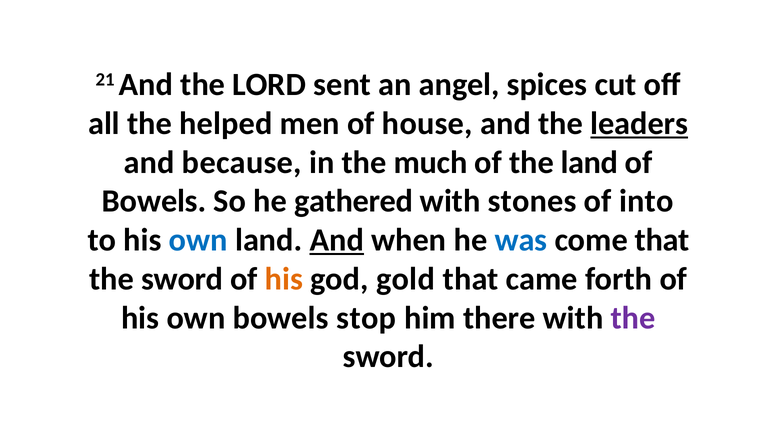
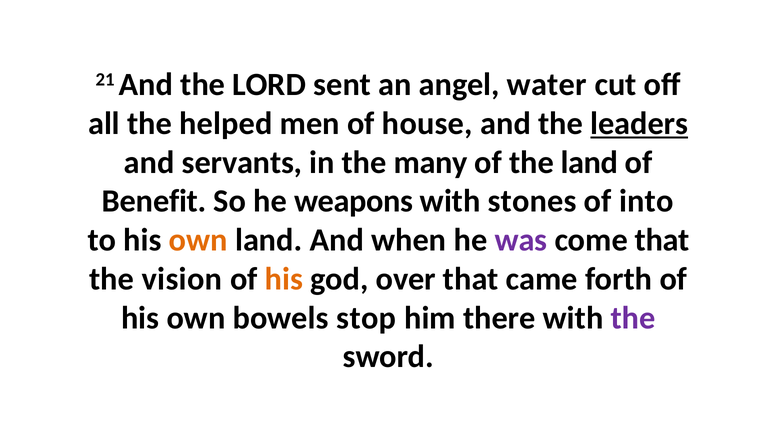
spices: spices -> water
because: because -> servants
much: much -> many
Bowels at (154, 201): Bowels -> Benefit
gathered: gathered -> weapons
own at (198, 240) colour: blue -> orange
And at (337, 240) underline: present -> none
was colour: blue -> purple
sword at (182, 279): sword -> vision
gold: gold -> over
